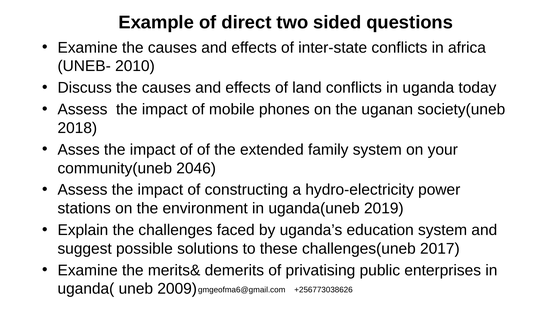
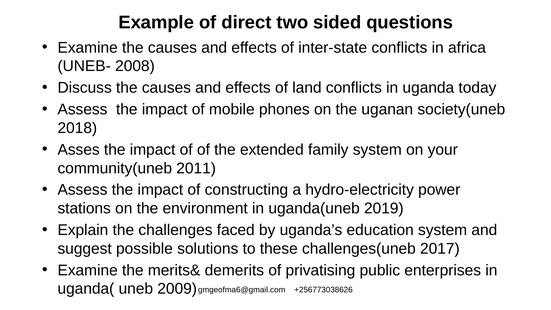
2010: 2010 -> 2008
2046: 2046 -> 2011
